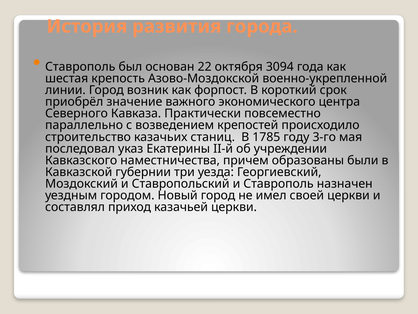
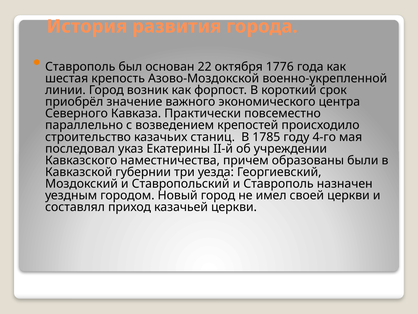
3094: 3094 -> 1776
3-го: 3-го -> 4-го
